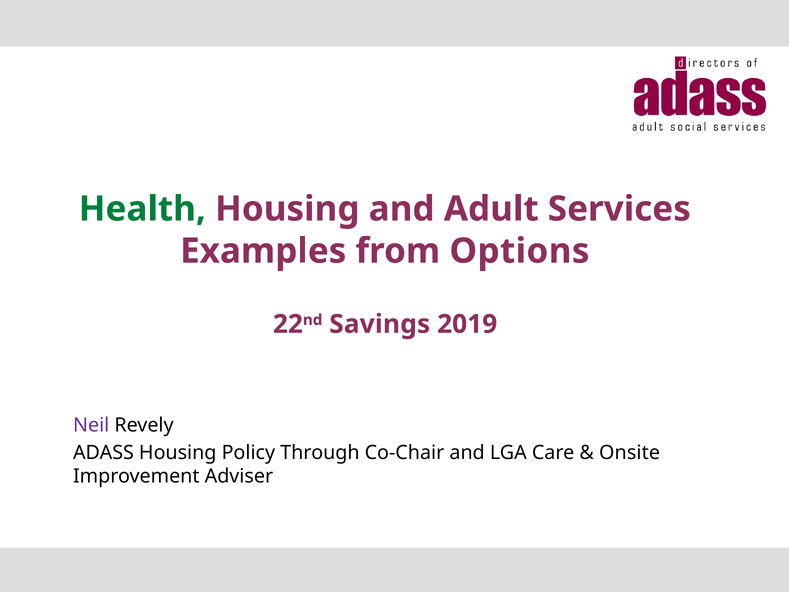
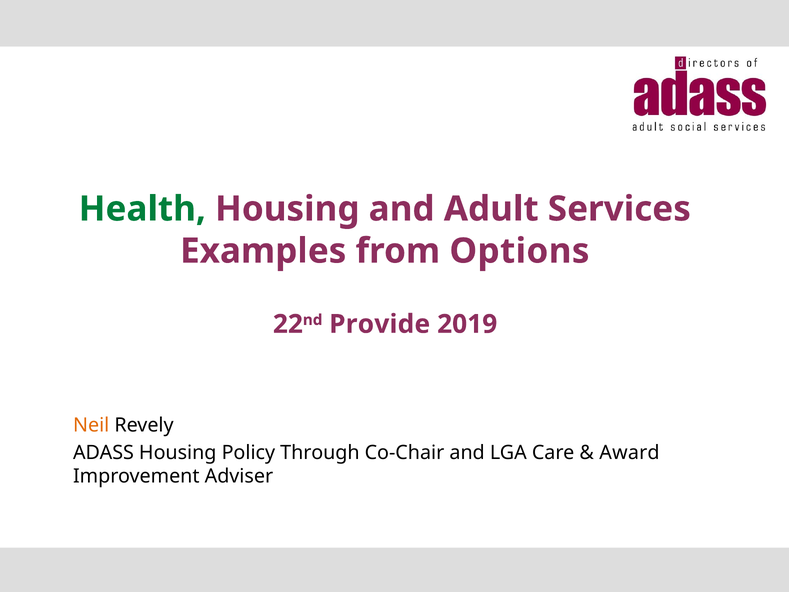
Savings: Savings -> Provide
Neil colour: purple -> orange
Onsite: Onsite -> Award
